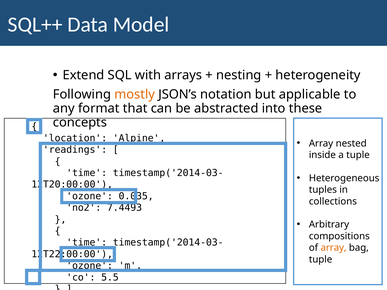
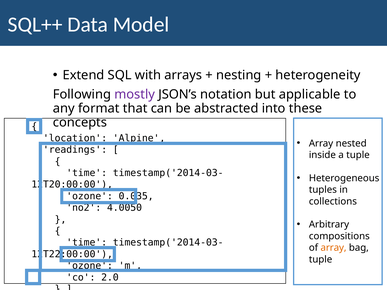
mostly colour: orange -> purple
7.4493: 7.4493 -> 4.0050
5.5: 5.5 -> 2.0
